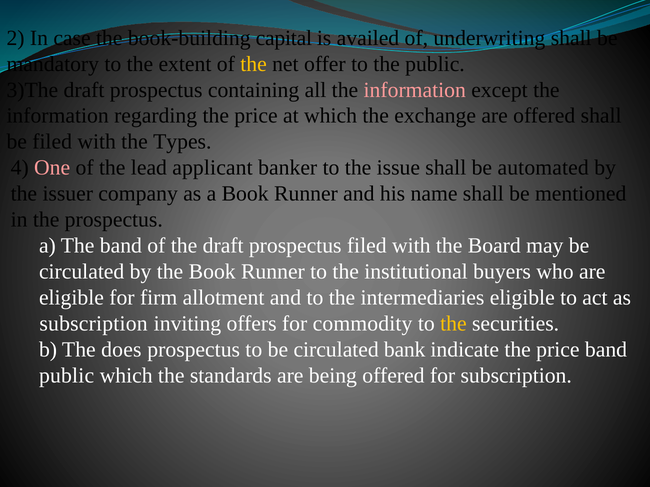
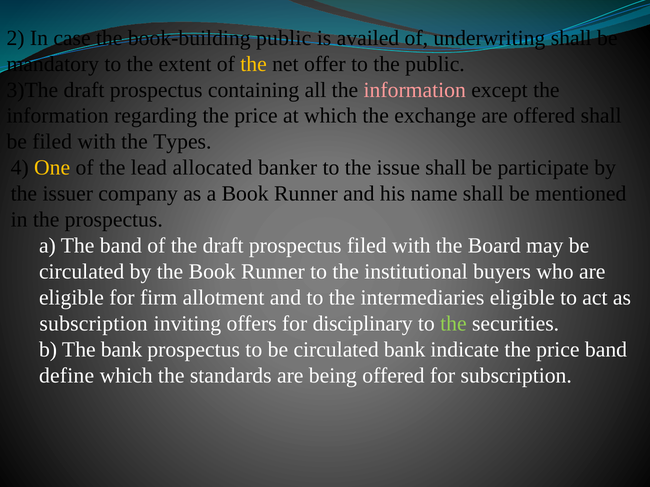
book-building capital: capital -> public
One colour: pink -> yellow
applicant: applicant -> allocated
automated: automated -> participate
commodity: commodity -> disciplinary
the at (453, 324) colour: yellow -> light green
The does: does -> bank
public at (67, 376): public -> define
